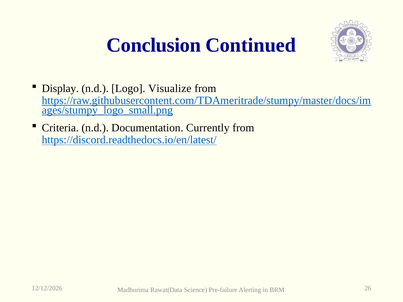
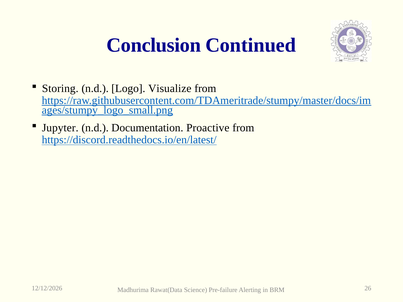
Display: Display -> Storing
Criteria: Criteria -> Jupyter
Currently: Currently -> Proactive
